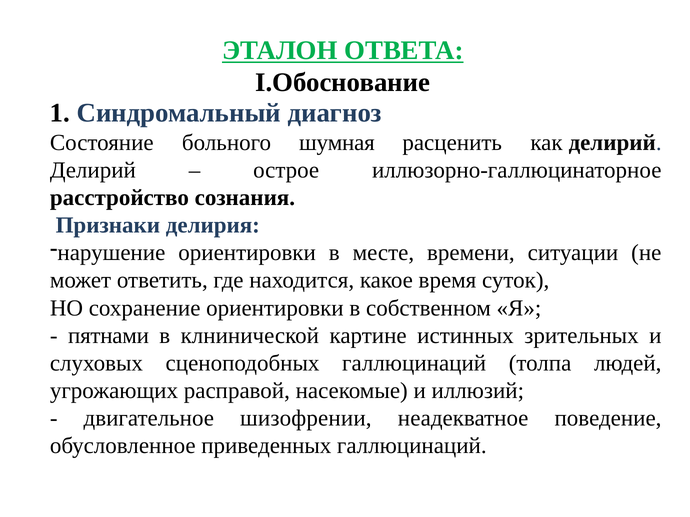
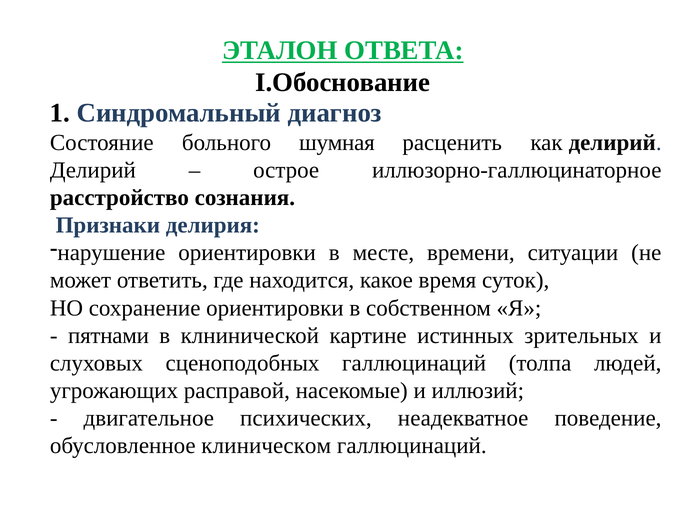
шизофрении: шизофрении -> психических
приведенных: приведенных -> клиническом
